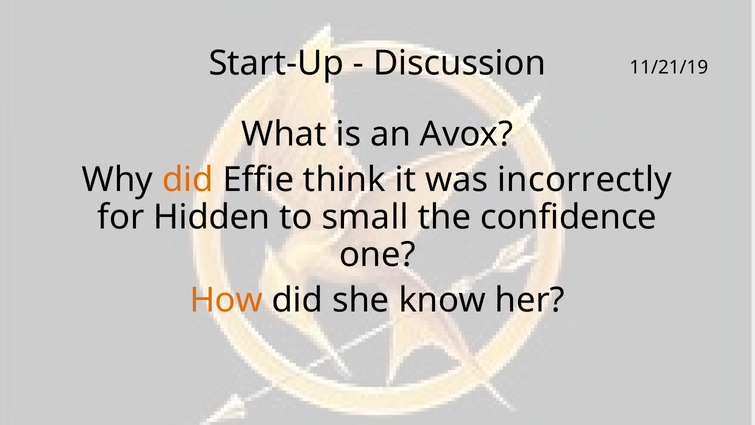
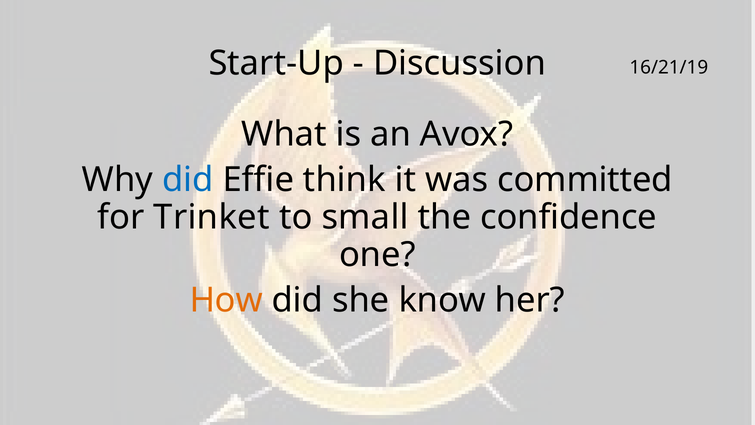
11/21/19: 11/21/19 -> 16/21/19
did at (188, 180) colour: orange -> blue
incorrectly: incorrectly -> committed
Hidden: Hidden -> Trinket
